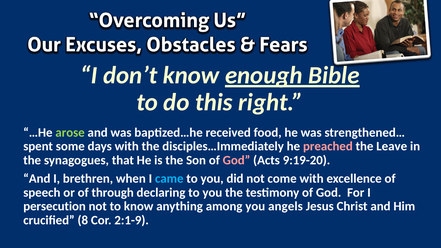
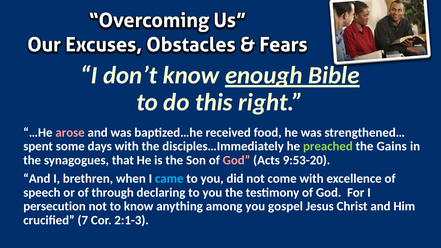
arose colour: light green -> pink
preached colour: pink -> light green
Leave: Leave -> Gains
9:19-20: 9:19-20 -> 9:53-20
angels: angels -> gospel
8: 8 -> 7
2:1-9: 2:1-9 -> 2:1-3
